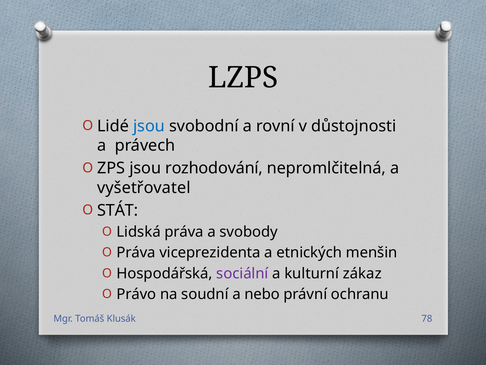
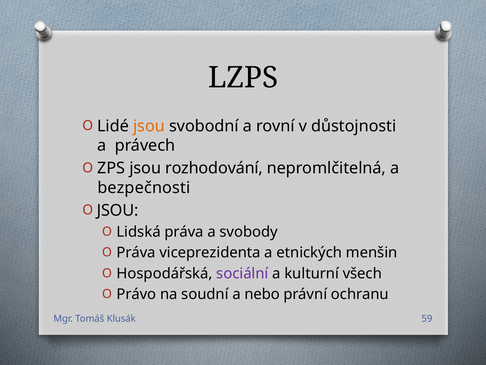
jsou at (149, 126) colour: blue -> orange
vyšetřovatel: vyšetřovatel -> bezpečnosti
STÁT at (118, 210): STÁT -> JSOU
zákaz: zákaz -> všech
78: 78 -> 59
